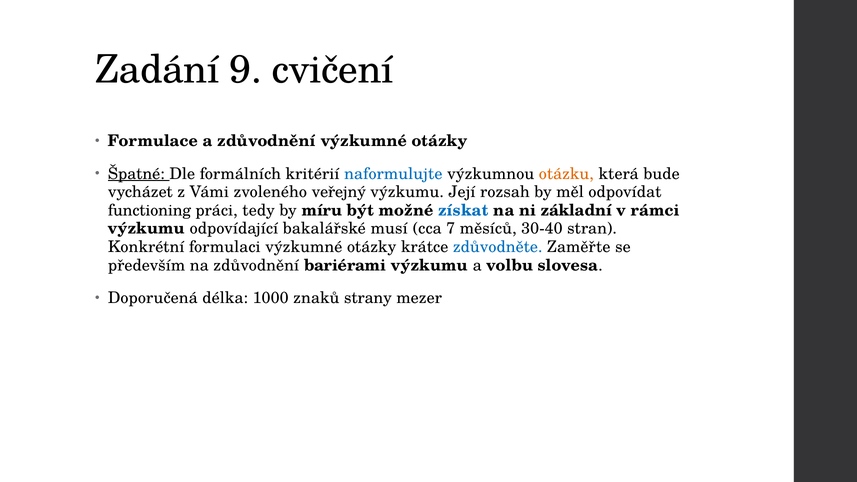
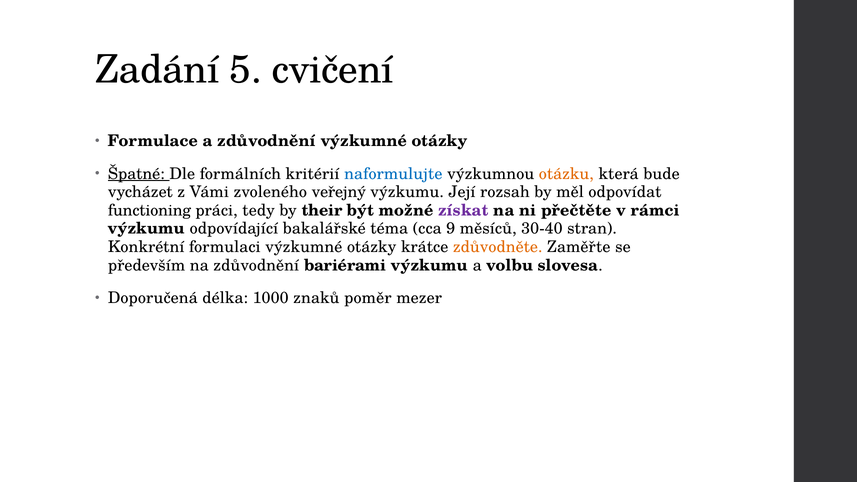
9: 9 -> 5
míru: míru -> their
získat colour: blue -> purple
základní: základní -> přečtěte
musí: musí -> téma
7: 7 -> 9
zdůvodněte colour: blue -> orange
strany: strany -> poměr
